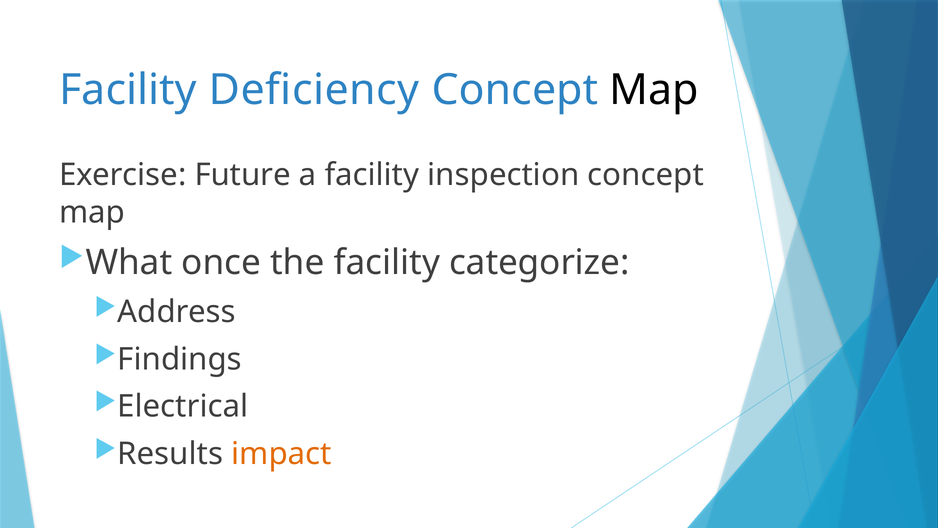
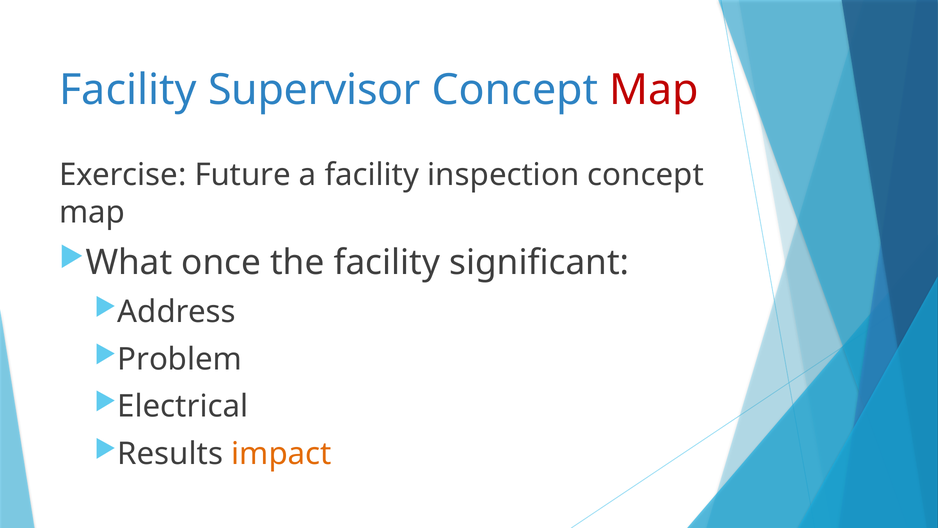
Deficiency: Deficiency -> Supervisor
Map at (654, 90) colour: black -> red
categorize: categorize -> significant
Findings: Findings -> Problem
